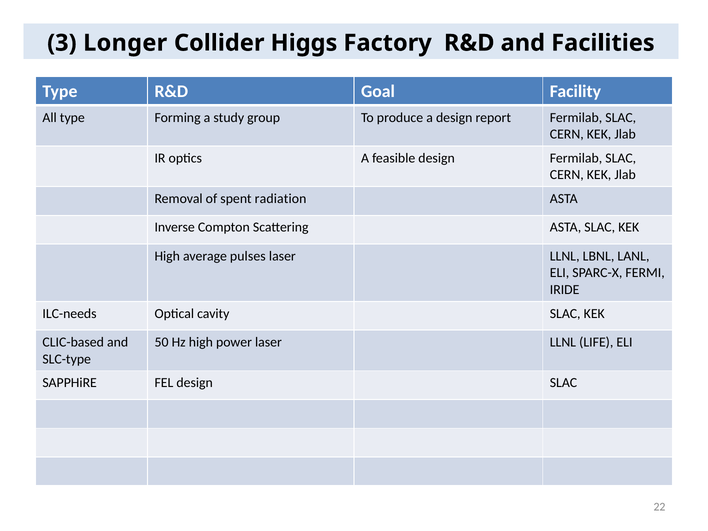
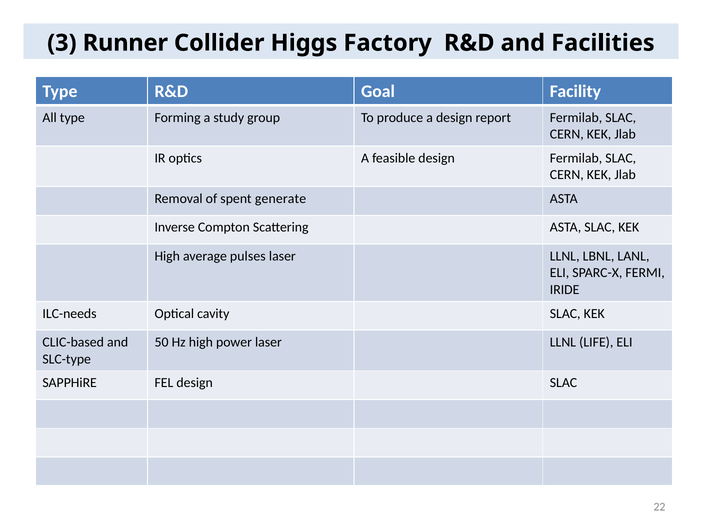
Longer: Longer -> Runner
radiation: radiation -> generate
